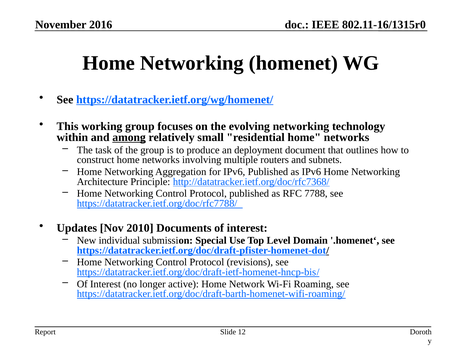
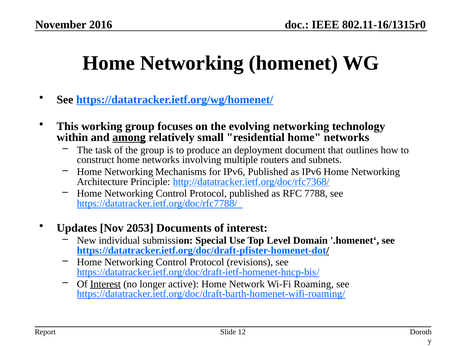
Aggregation: Aggregation -> Mechanisms
2010: 2010 -> 2053
Interest at (105, 284) underline: none -> present
